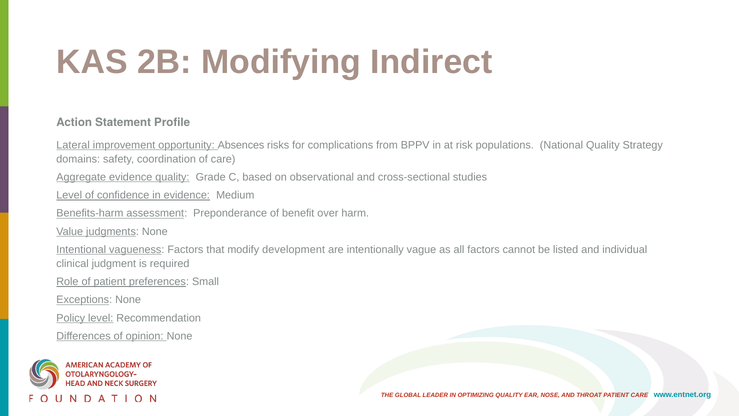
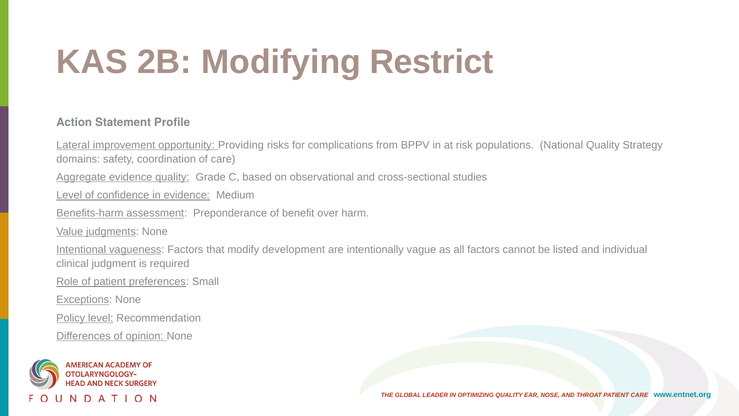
Indirect: Indirect -> Restrict
Absences: Absences -> Providing
